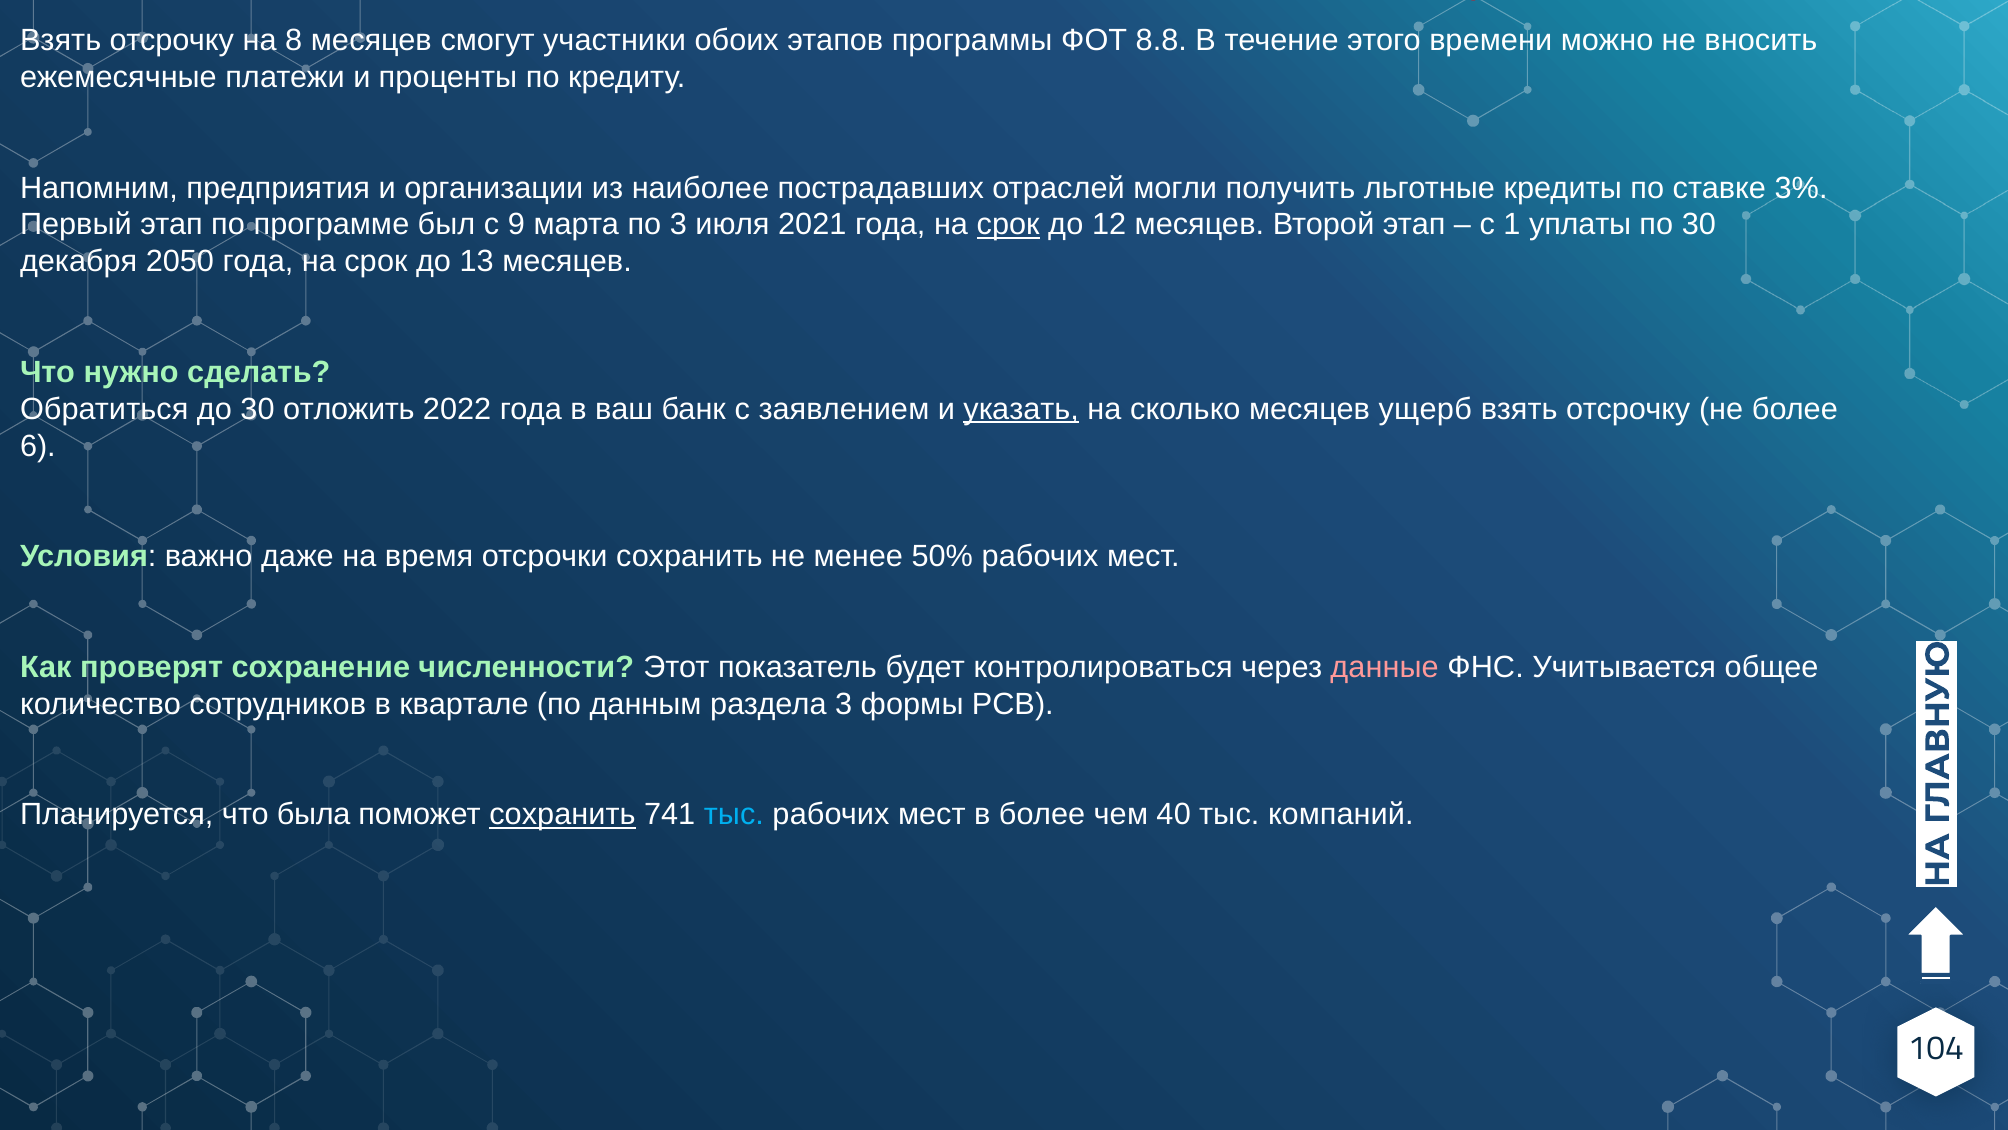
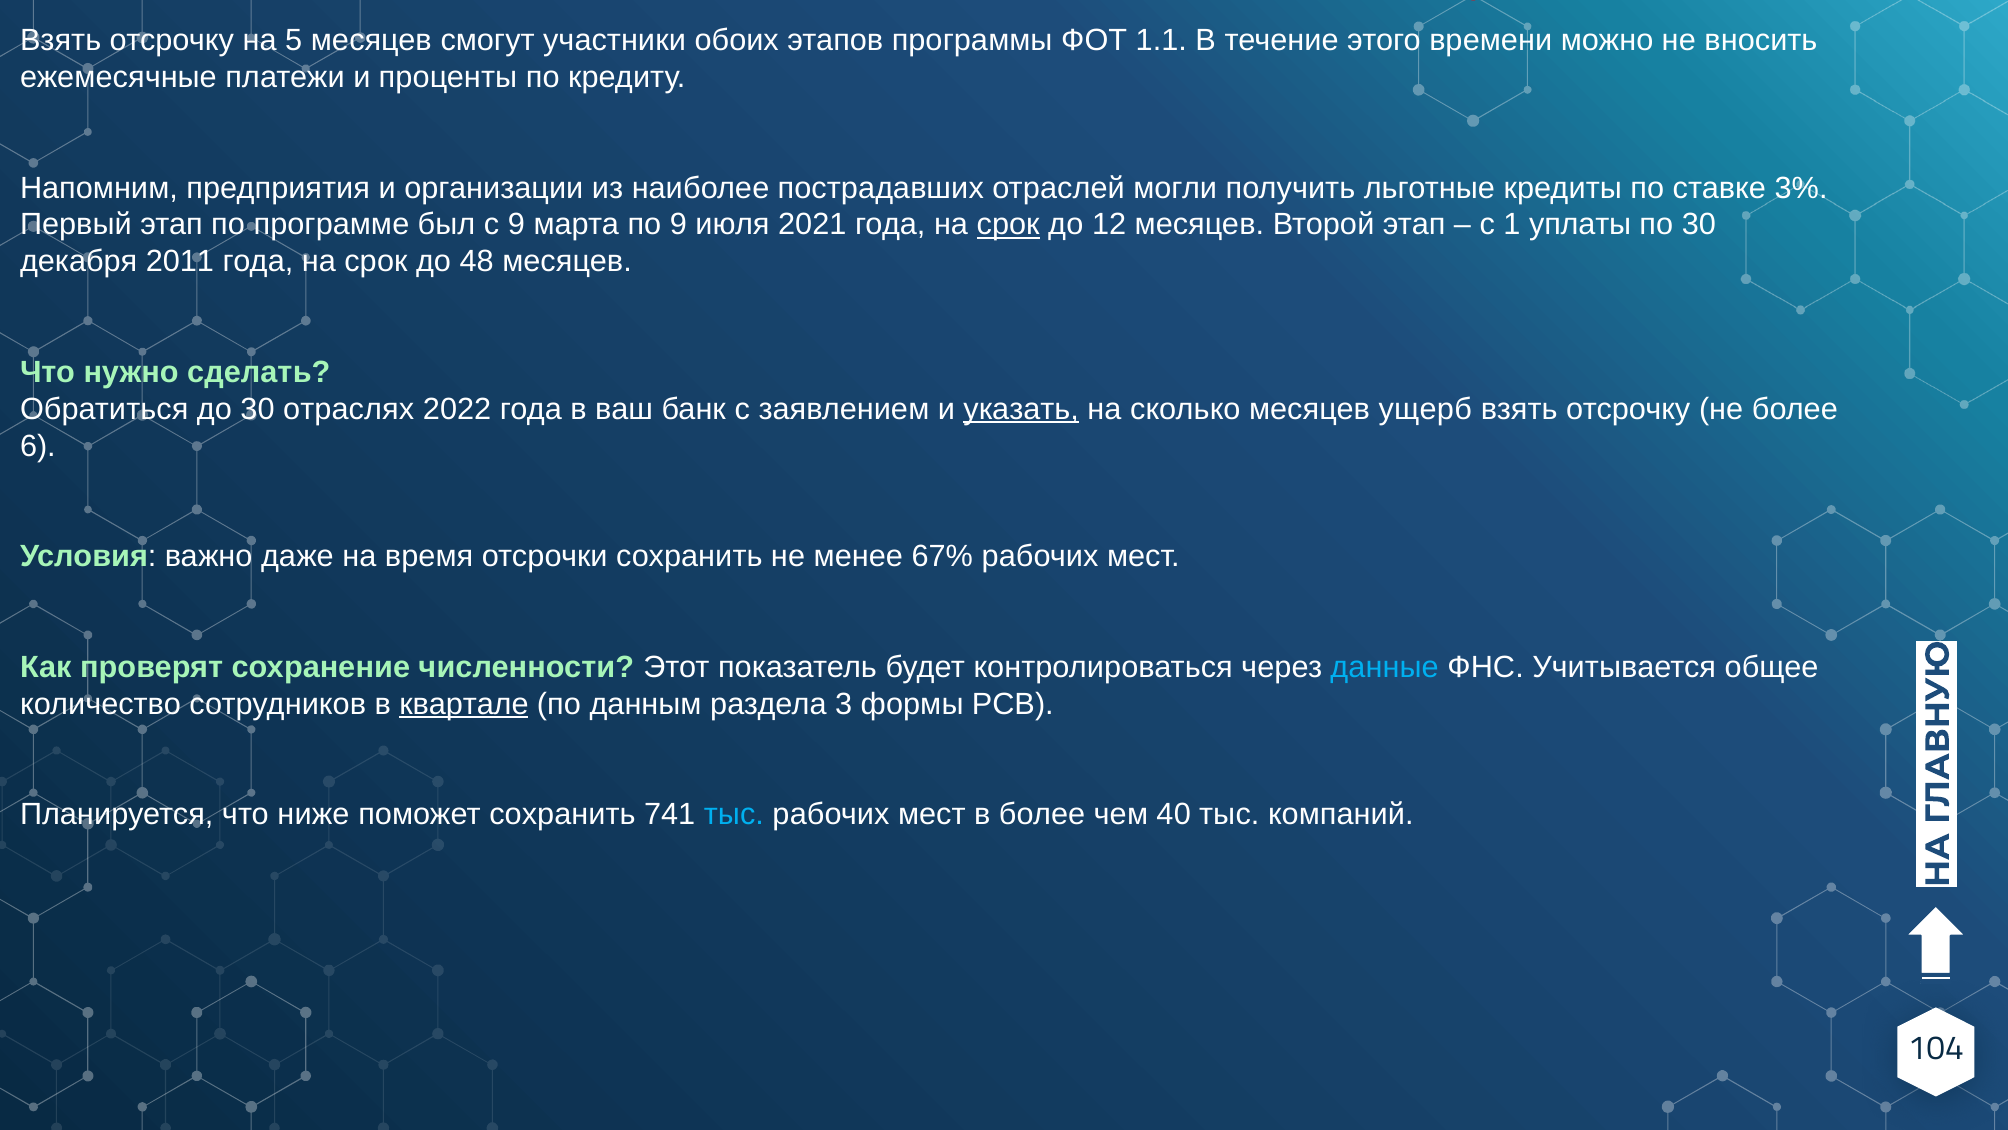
8: 8 -> 5
8.8: 8.8 -> 1.1
по 3: 3 -> 9
2050: 2050 -> 2011
13: 13 -> 48
отложить: отложить -> отраслях
50%: 50% -> 67%
данные colour: pink -> light blue
квартале underline: none -> present
была: была -> ниже
сохранить at (562, 814) underline: present -> none
